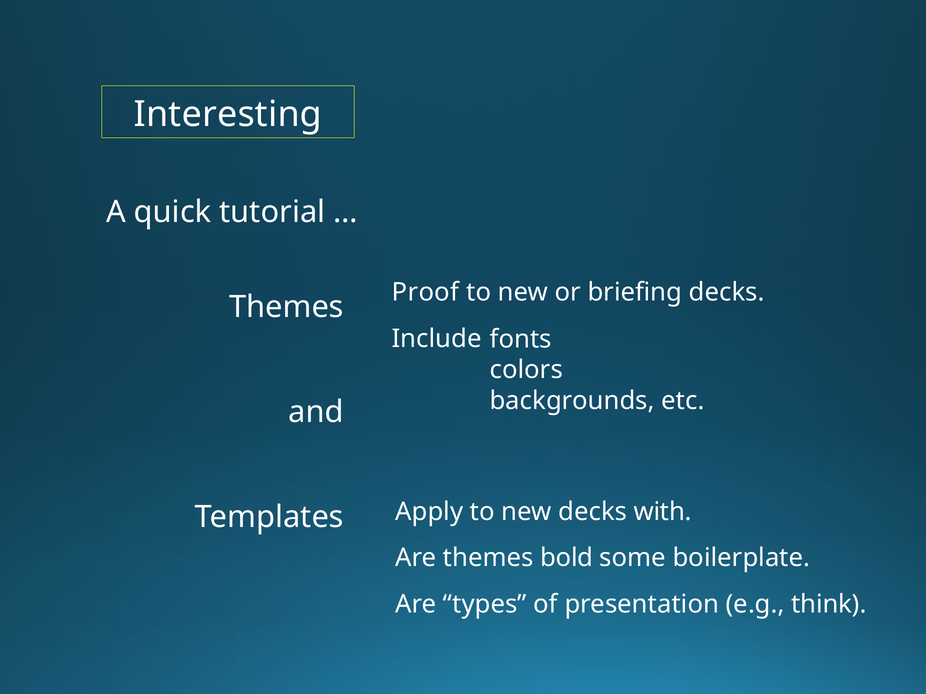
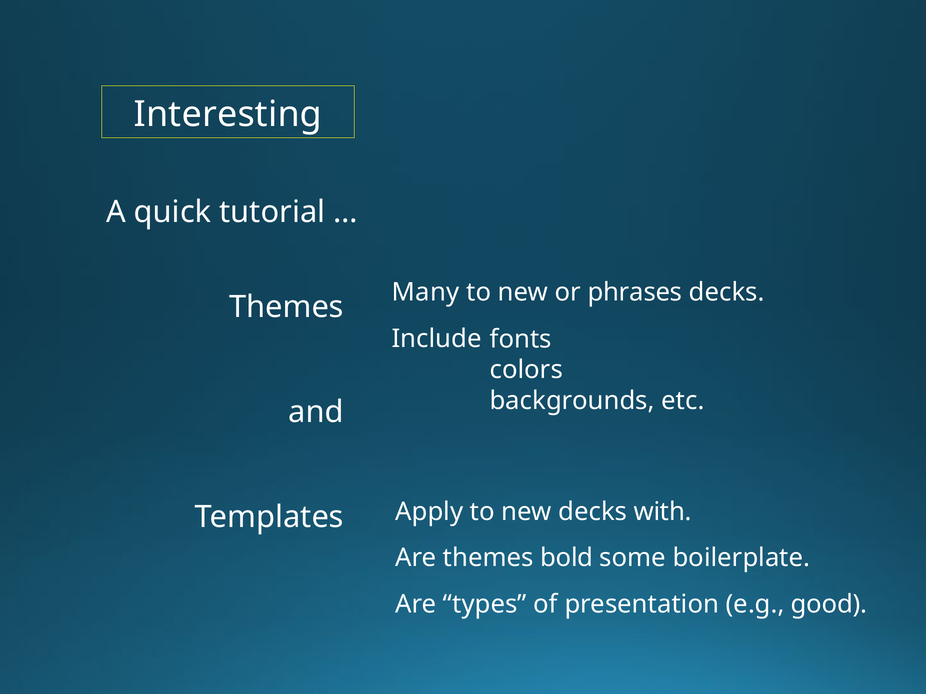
Proof: Proof -> Many
briefing: briefing -> phrases
think: think -> good
